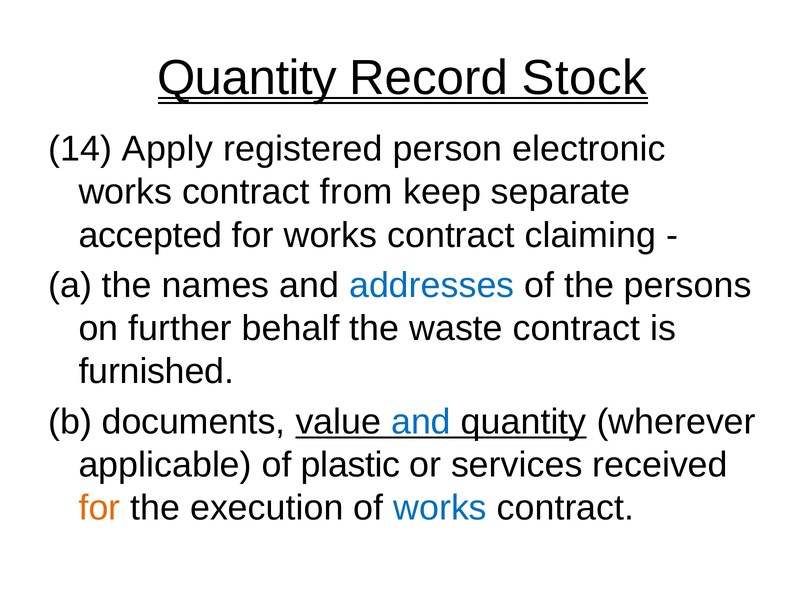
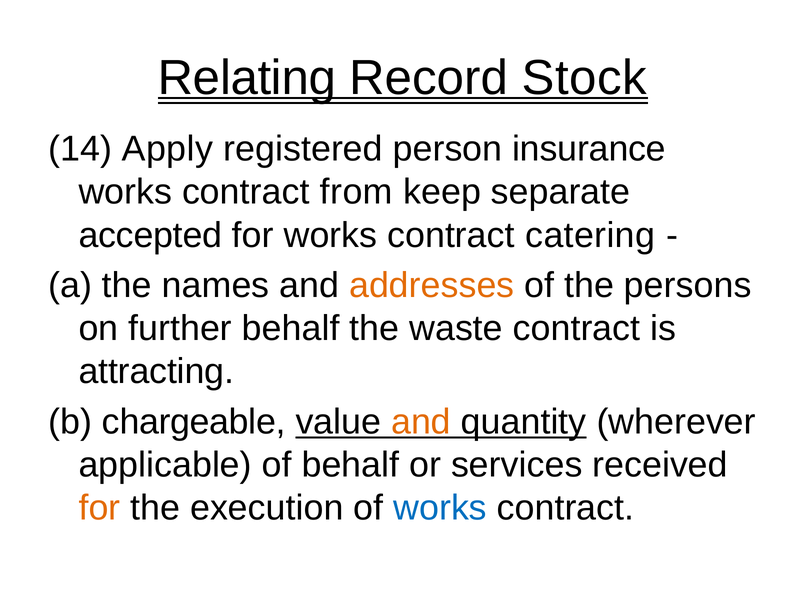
Quantity at (247, 78): Quantity -> Relating
electronic: electronic -> insurance
claiming: claiming -> catering
addresses colour: blue -> orange
furnished: furnished -> attracting
documents: documents -> chargeable
and at (421, 421) colour: blue -> orange
of plastic: plastic -> behalf
